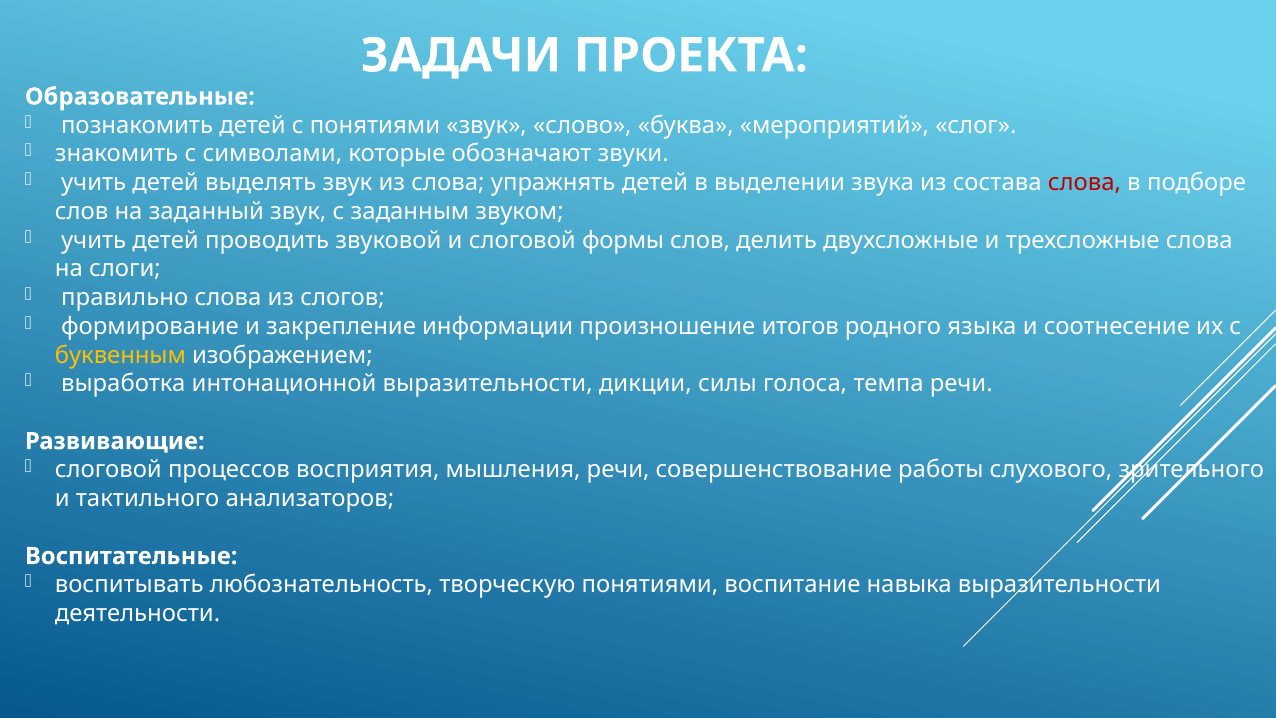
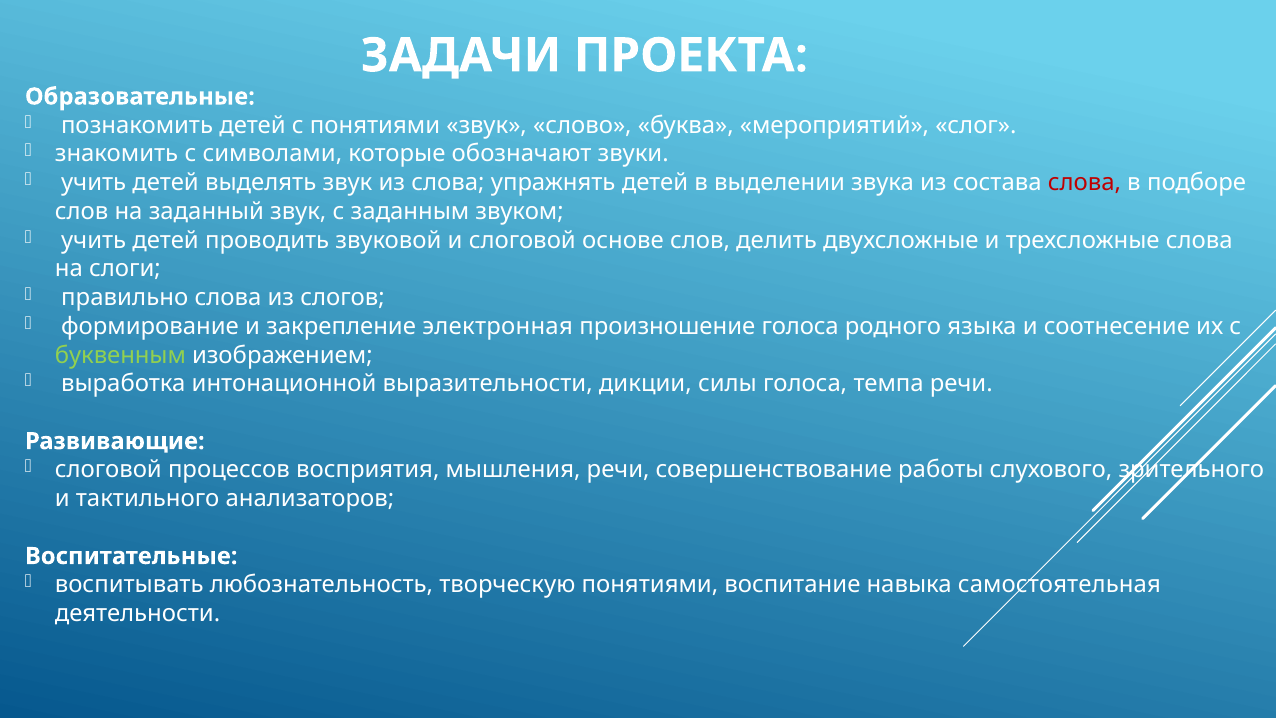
формы: формы -> основе
информации: информации -> электронная
произношение итогов: итогов -> голоса
буквенным colour: yellow -> light green
навыка выразительности: выразительности -> самостоятельная
